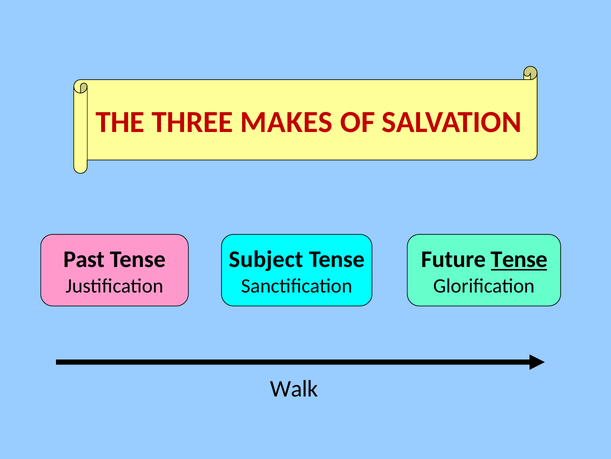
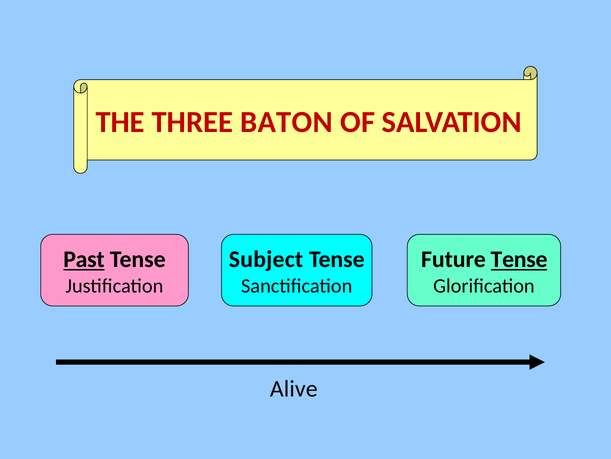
MAKES: MAKES -> BATON
Past underline: none -> present
Walk: Walk -> Alive
